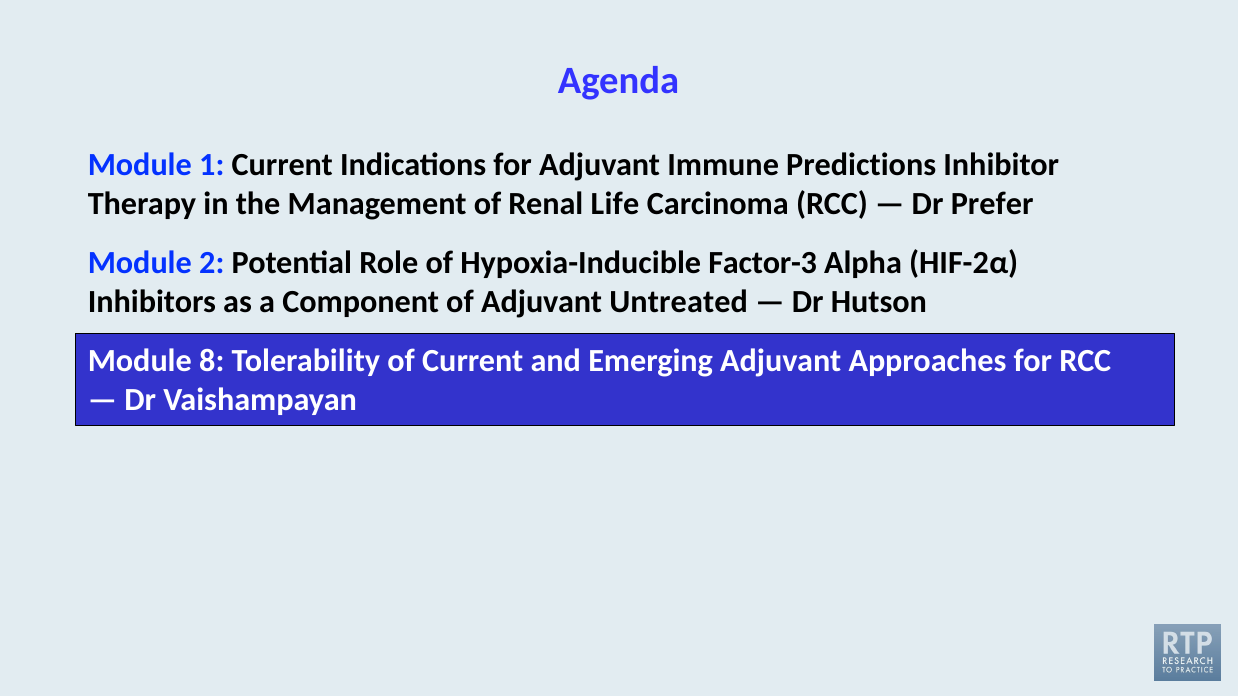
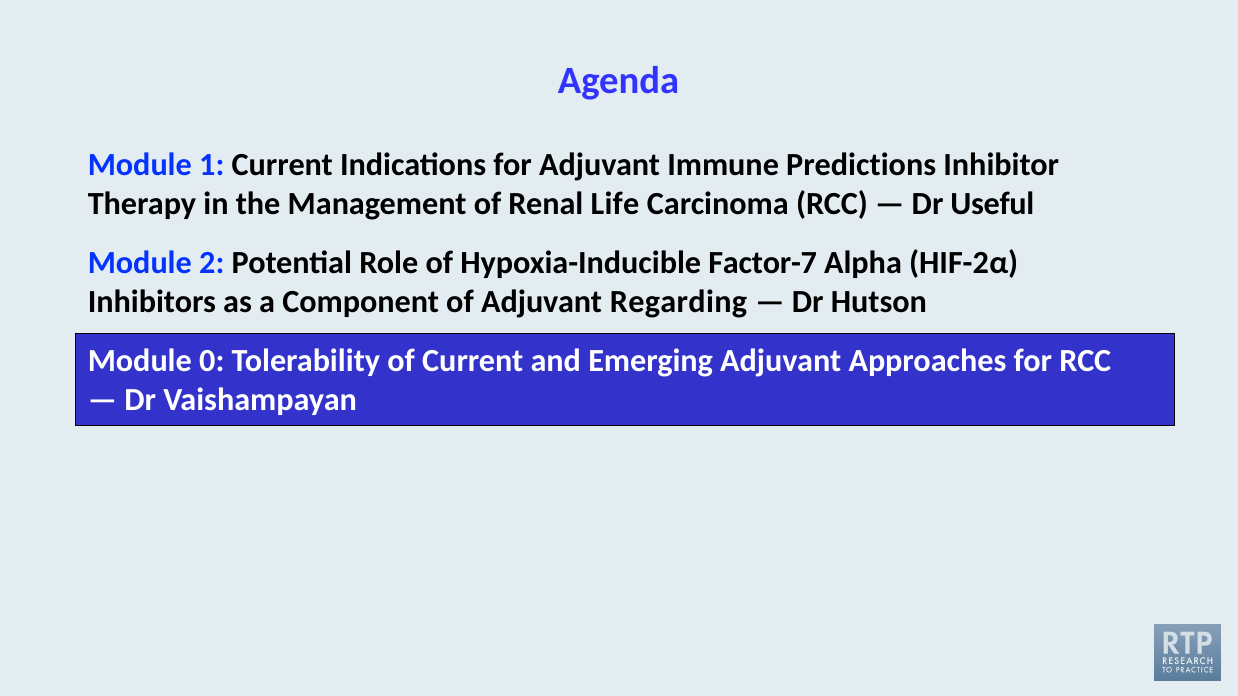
Prefer: Prefer -> Useful
Factor-3: Factor-3 -> Factor-7
Untreated: Untreated -> Regarding
8: 8 -> 0
